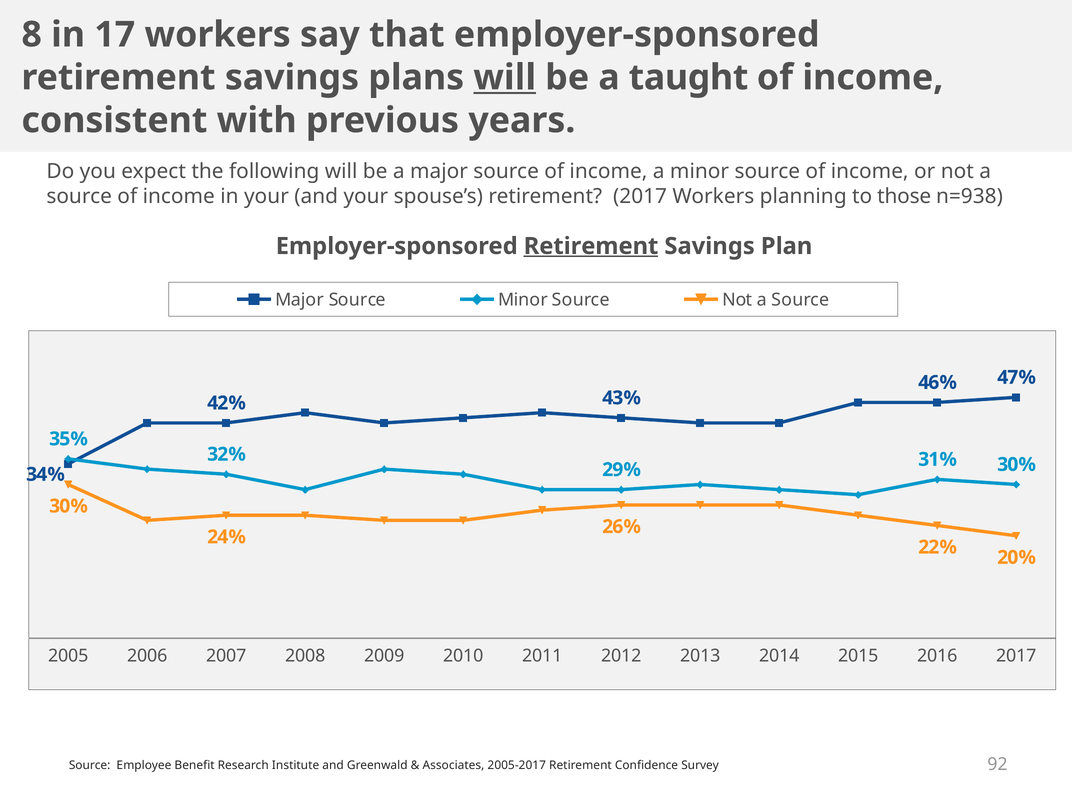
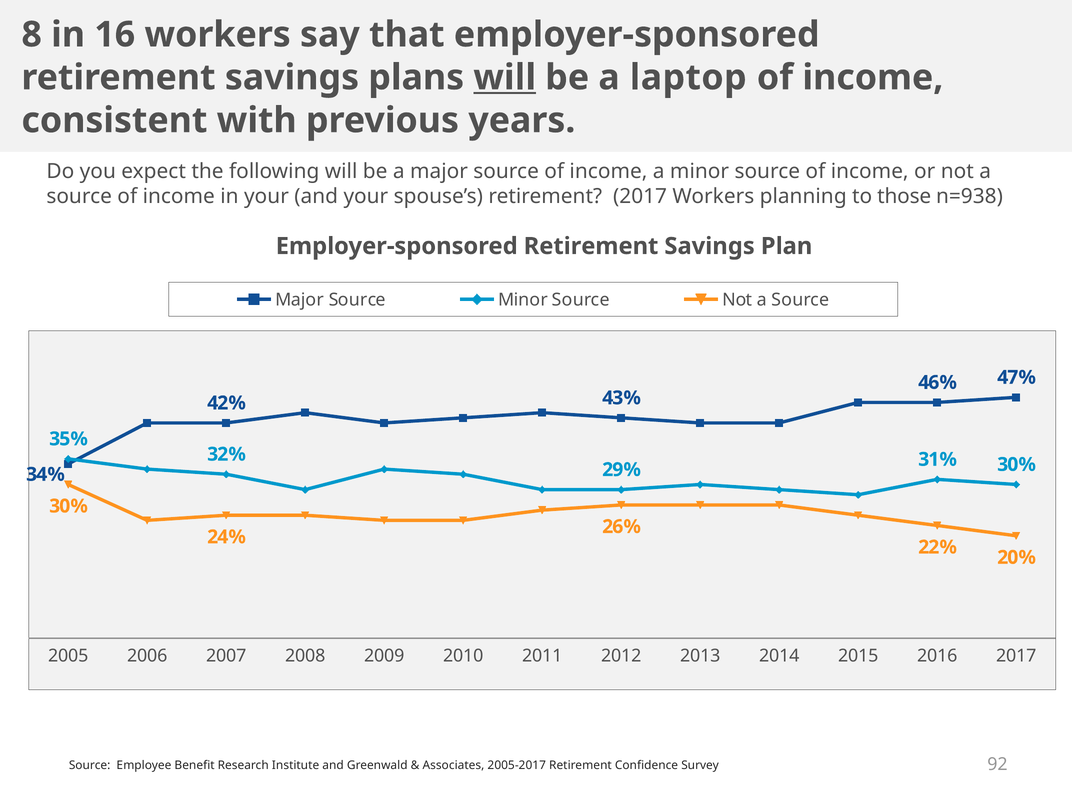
17: 17 -> 16
taught: taught -> laptop
Retirement at (591, 246) underline: present -> none
